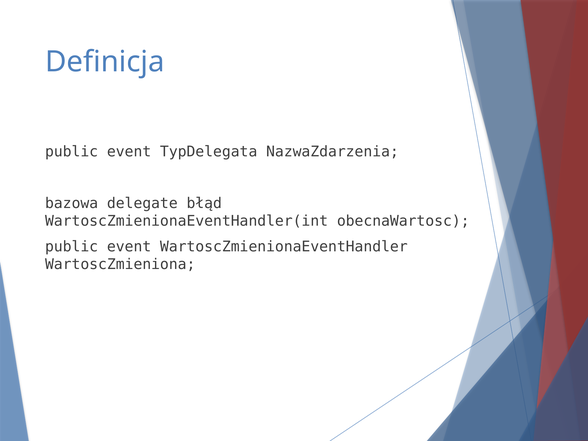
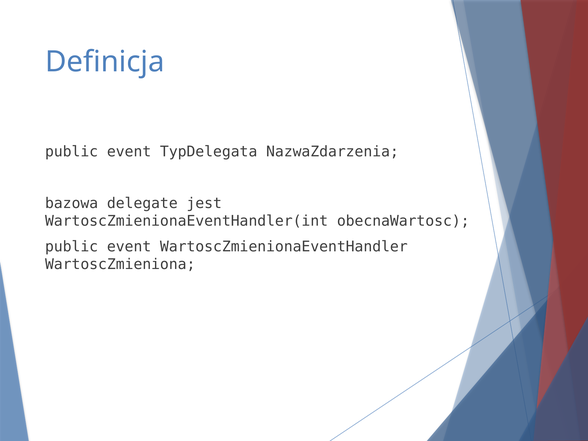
błąd: błąd -> jest
